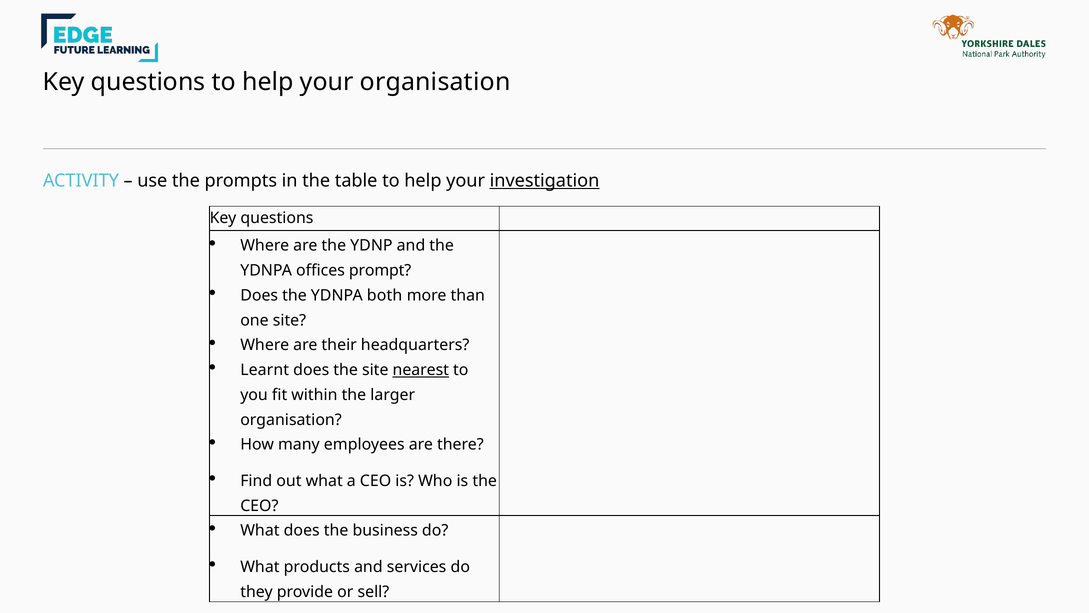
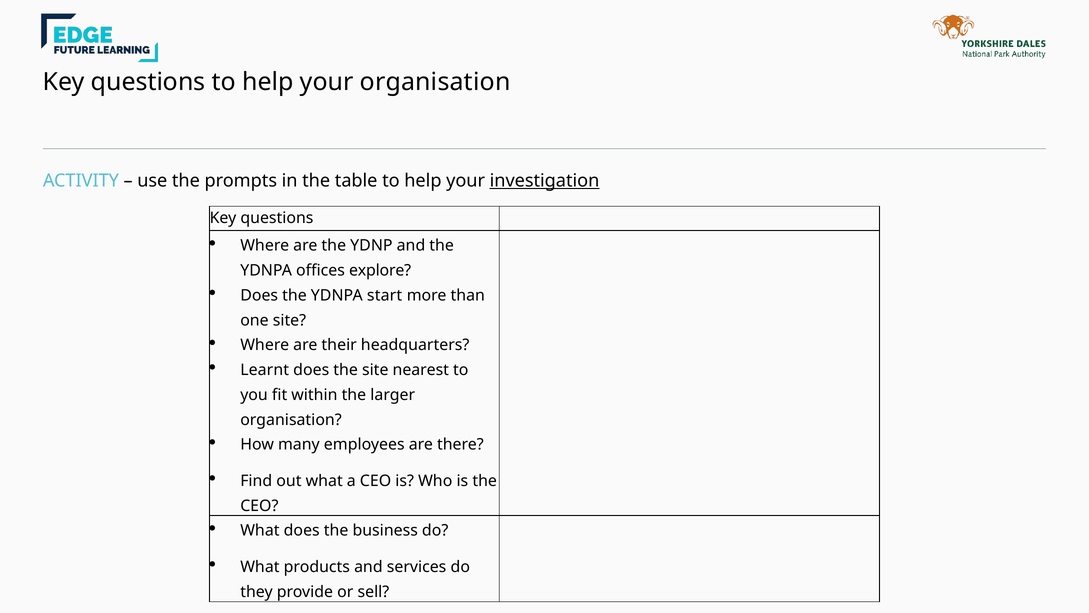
prompt: prompt -> explore
both: both -> start
nearest underline: present -> none
